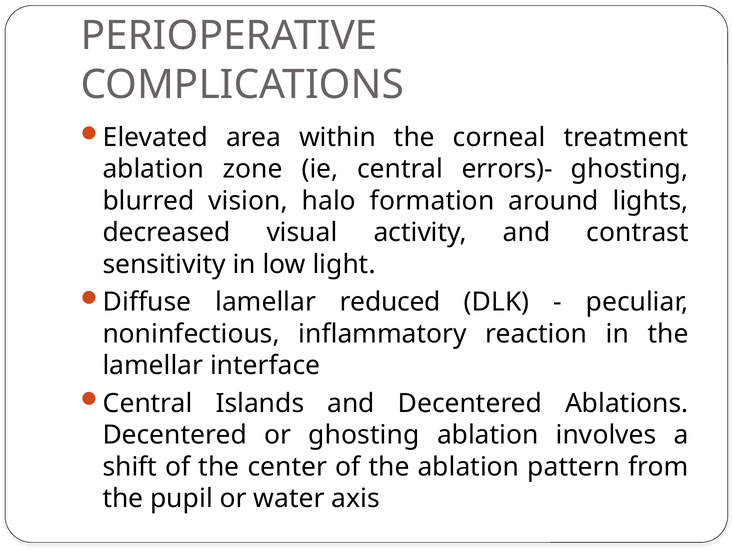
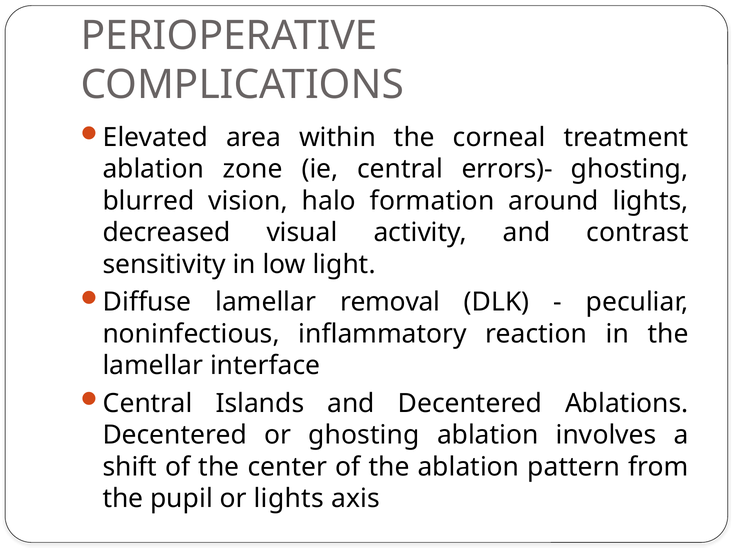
reduced: reduced -> removal
or water: water -> lights
